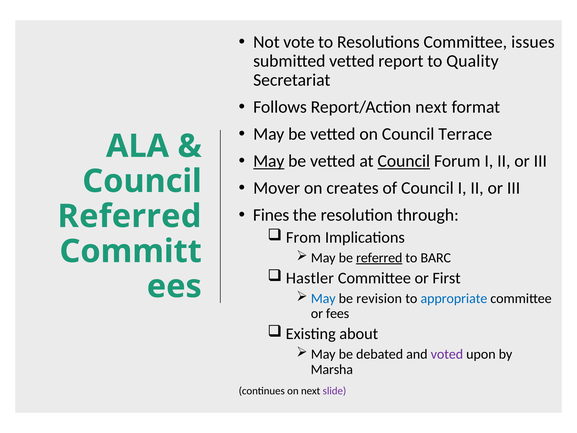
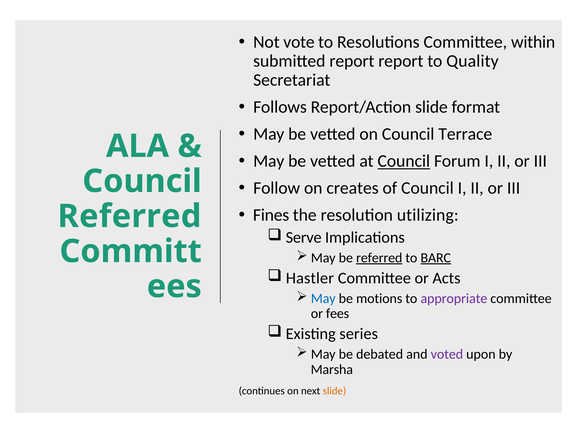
issues: issues -> within
submitted vetted: vetted -> report
Report/Action next: next -> slide
May at (269, 161) underline: present -> none
Mover: Mover -> Follow
through: through -> utilizing
From: From -> Serve
BARC underline: none -> present
First: First -> Acts
revision: revision -> motions
appropriate colour: blue -> purple
about: about -> series
slide at (334, 391) colour: purple -> orange
